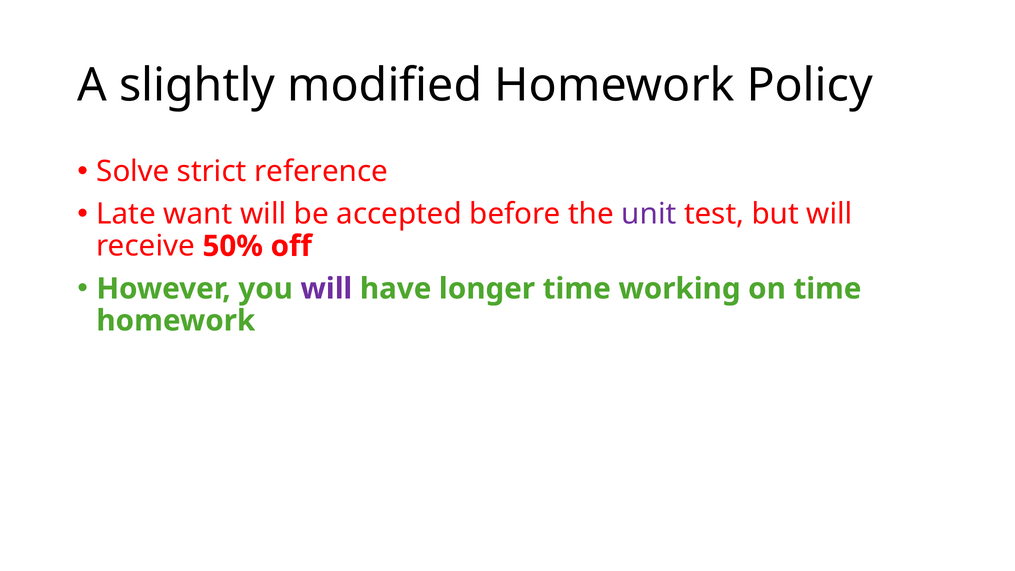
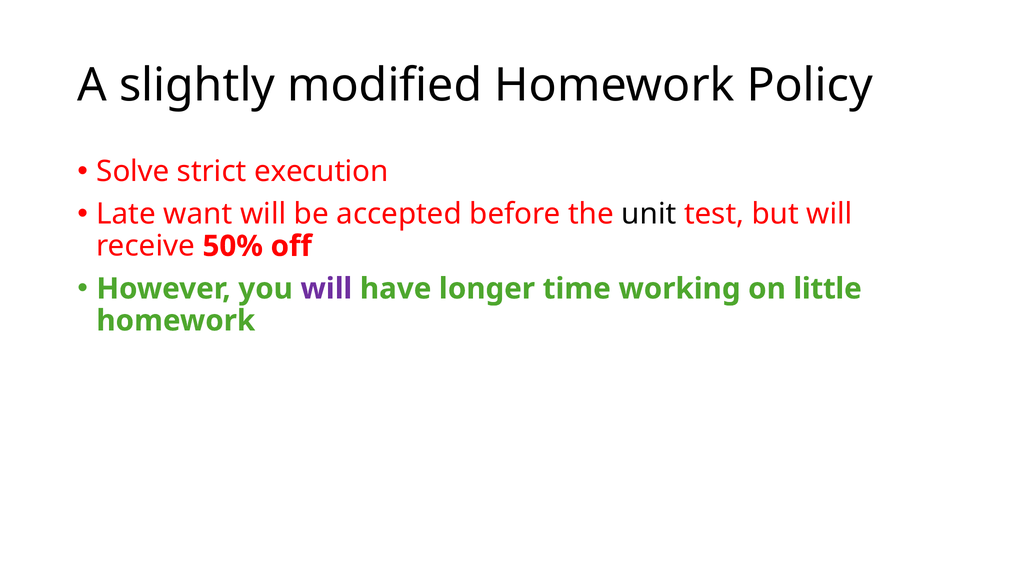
reference: reference -> execution
unit colour: purple -> black
on time: time -> little
